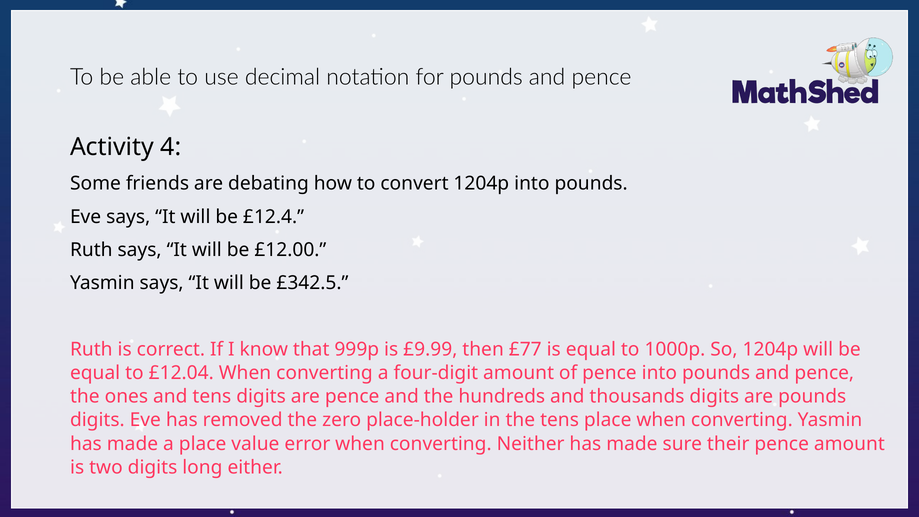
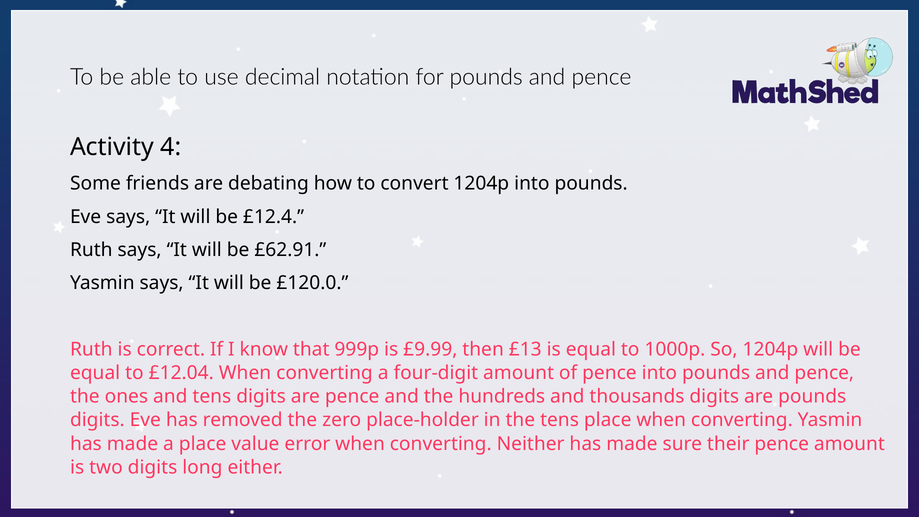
£12.00: £12.00 -> £62.91
£342.5: £342.5 -> £120.0
£77: £77 -> £13
